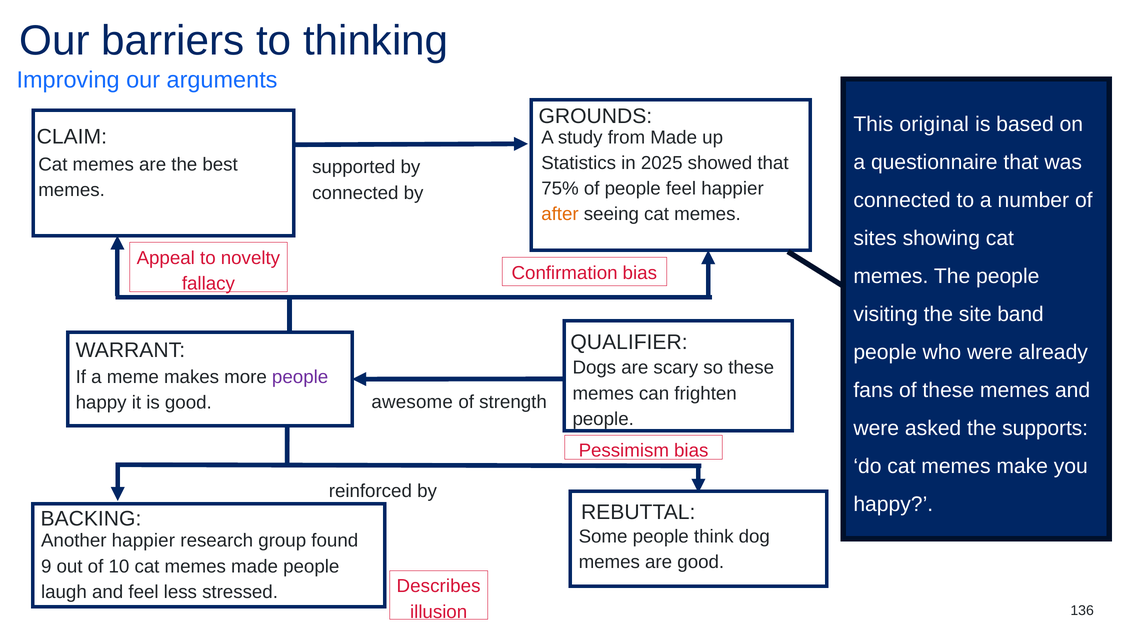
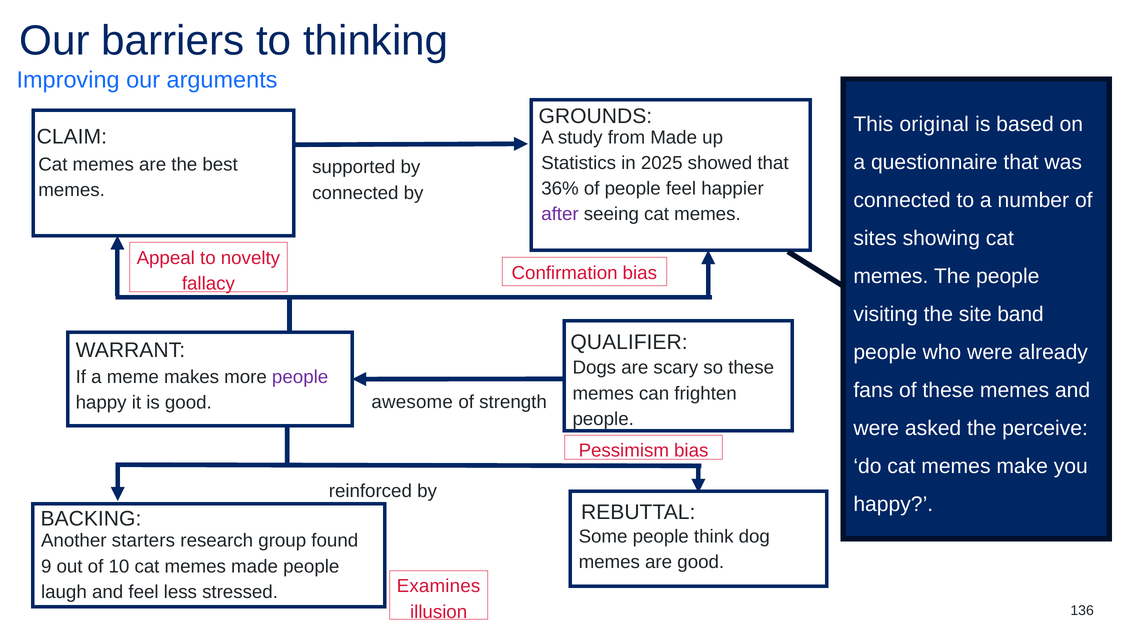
75%: 75% -> 36%
after colour: orange -> purple
supports: supports -> perceive
Another happier: happier -> starters
Describes: Describes -> Examines
